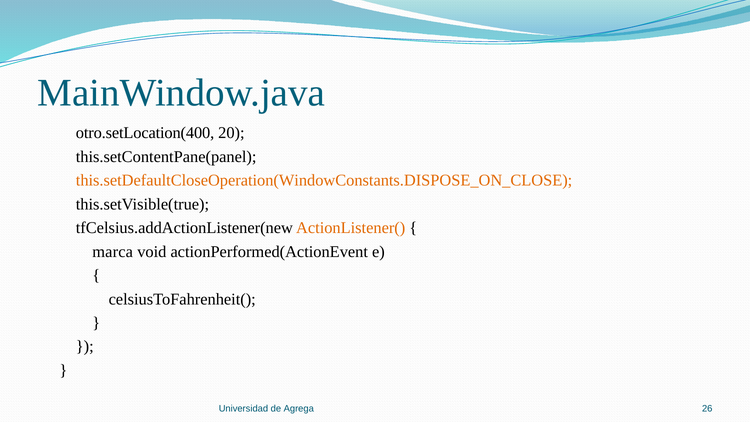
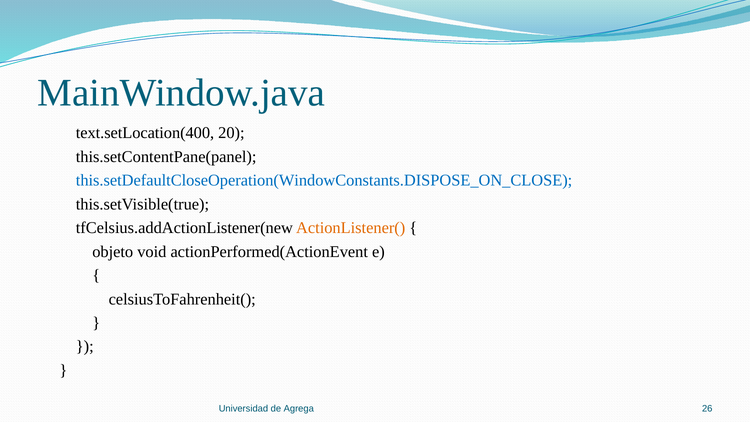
otro.setLocation(400: otro.setLocation(400 -> text.setLocation(400
this.setDefaultCloseOperation(WindowConstants.DISPOSE_ON_CLOSE colour: orange -> blue
marca: marca -> objeto
